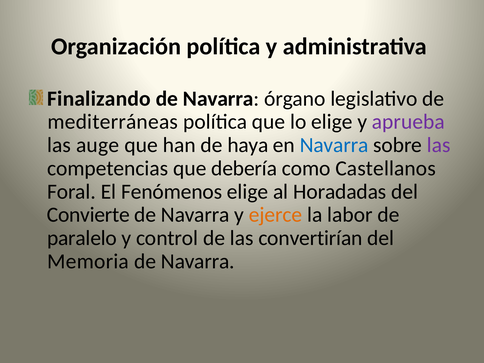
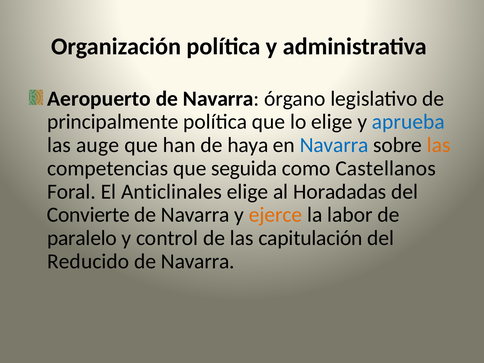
Finalizando: Finalizando -> Aeropuerto
mediterráneas: mediterráneas -> principalmente
aprueba colour: purple -> blue
las at (439, 145) colour: purple -> orange
debería: debería -> seguida
Fenómenos: Fenómenos -> Anticlinales
convertirían: convertirían -> capitulación
Memoria: Memoria -> Reducido
